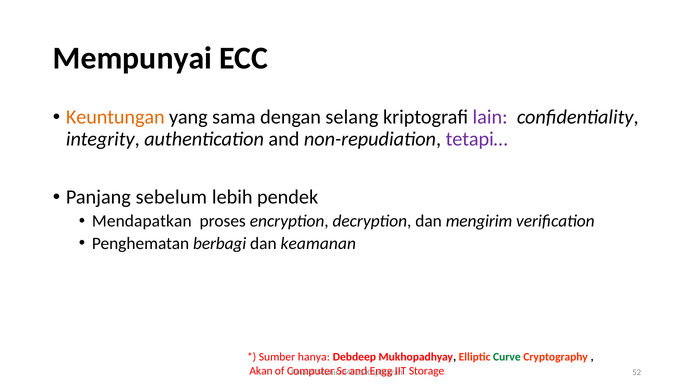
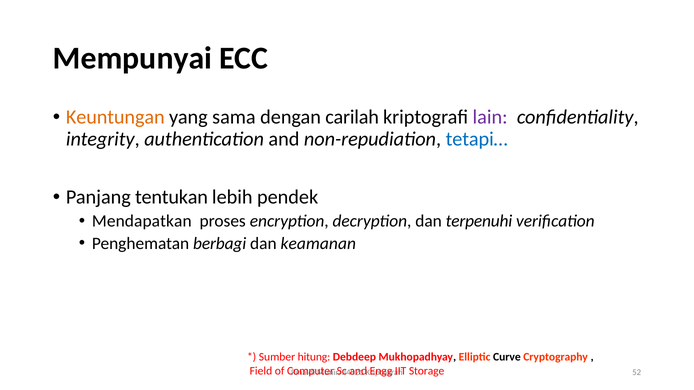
selang: selang -> carilah
tetapi… colour: purple -> blue
sebelum: sebelum -> tentukan
mengirim: mengirim -> terpenuhi
hanya: hanya -> hitung
Curve colour: green -> black
Akan: Akan -> Field
